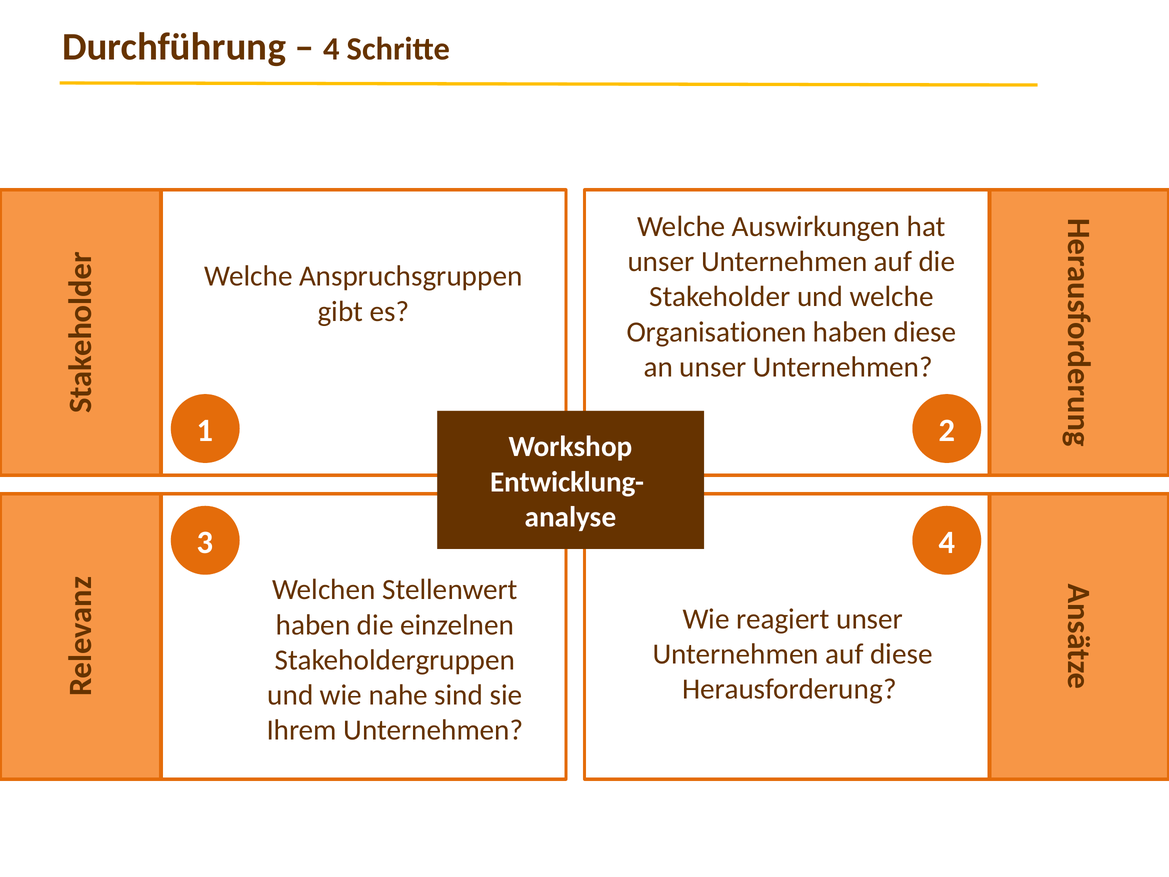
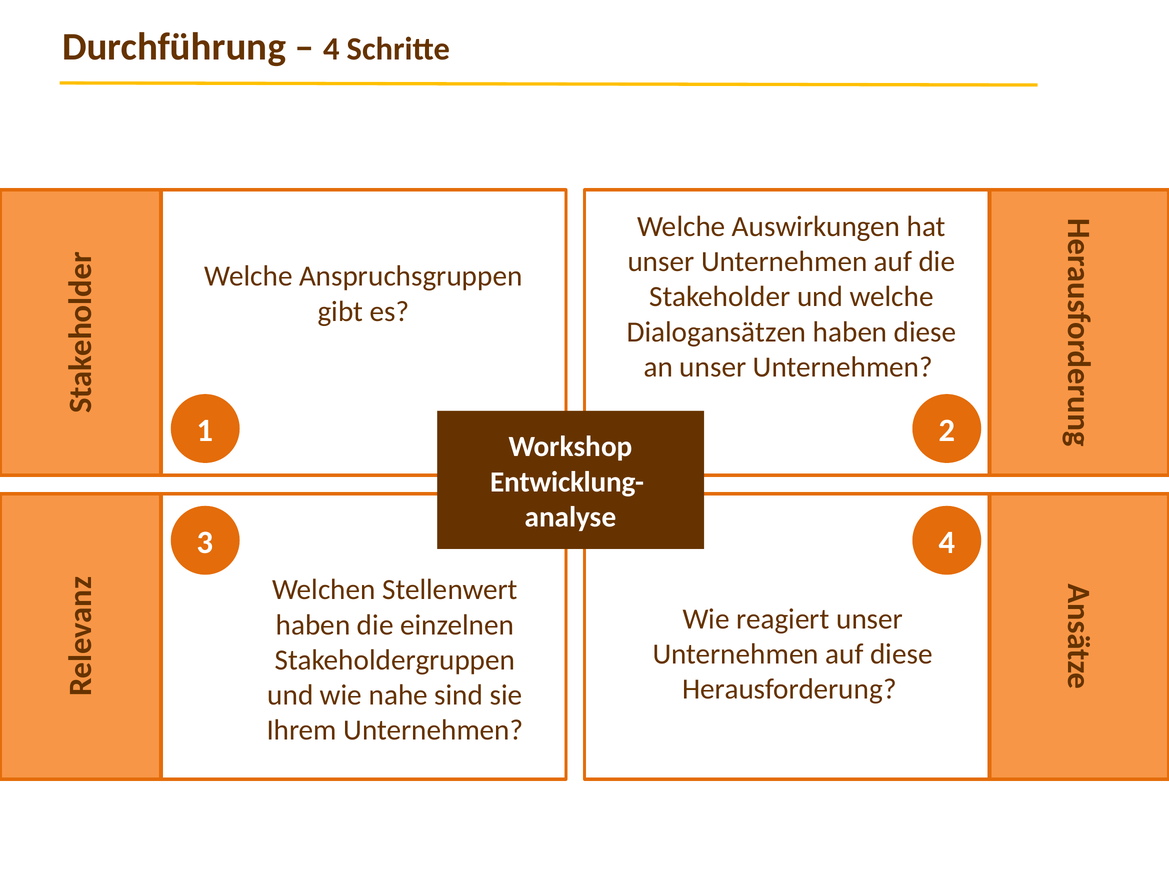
Organisationen: Organisationen -> Dialogansätzen
